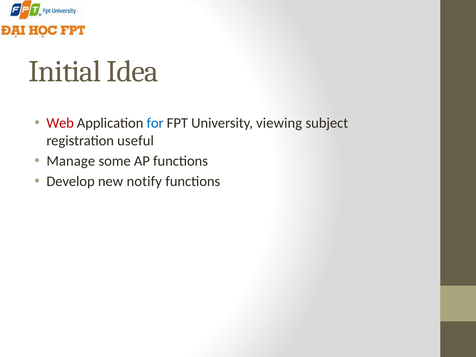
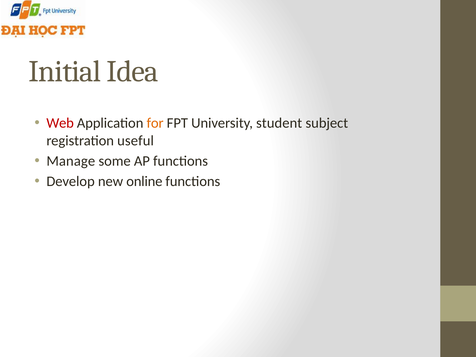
for colour: blue -> orange
viewing: viewing -> student
notify: notify -> online
